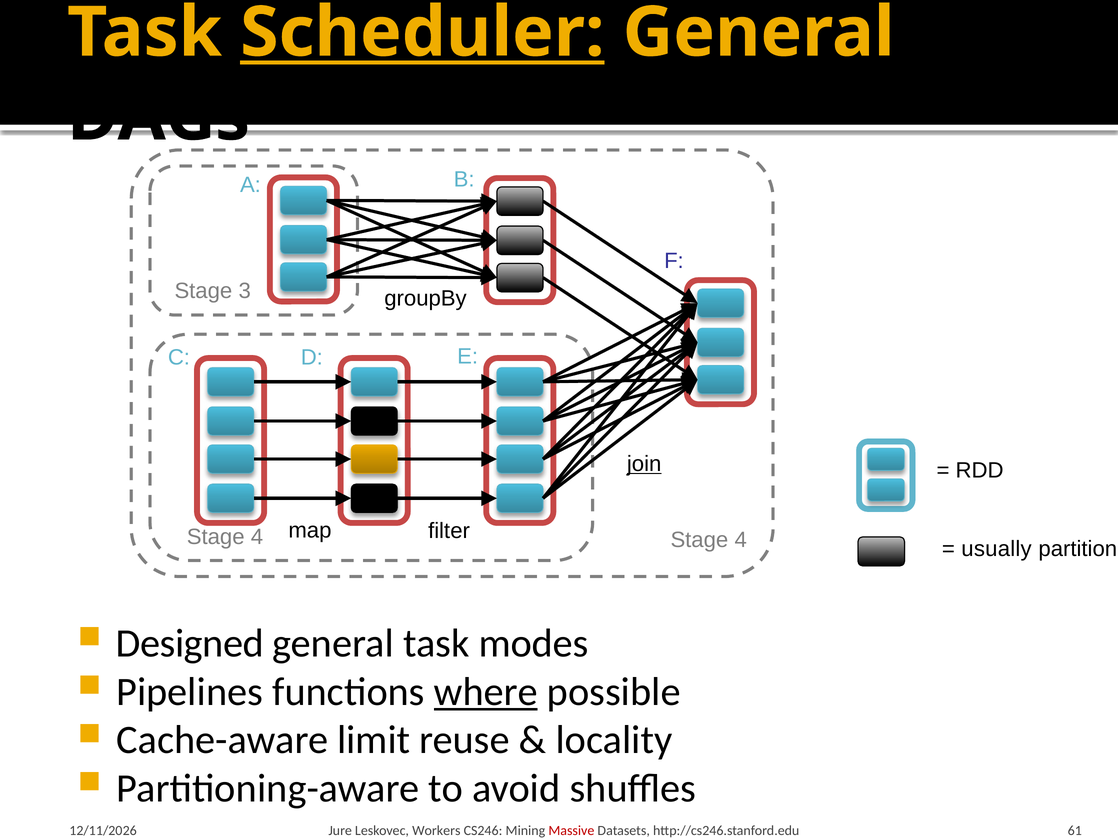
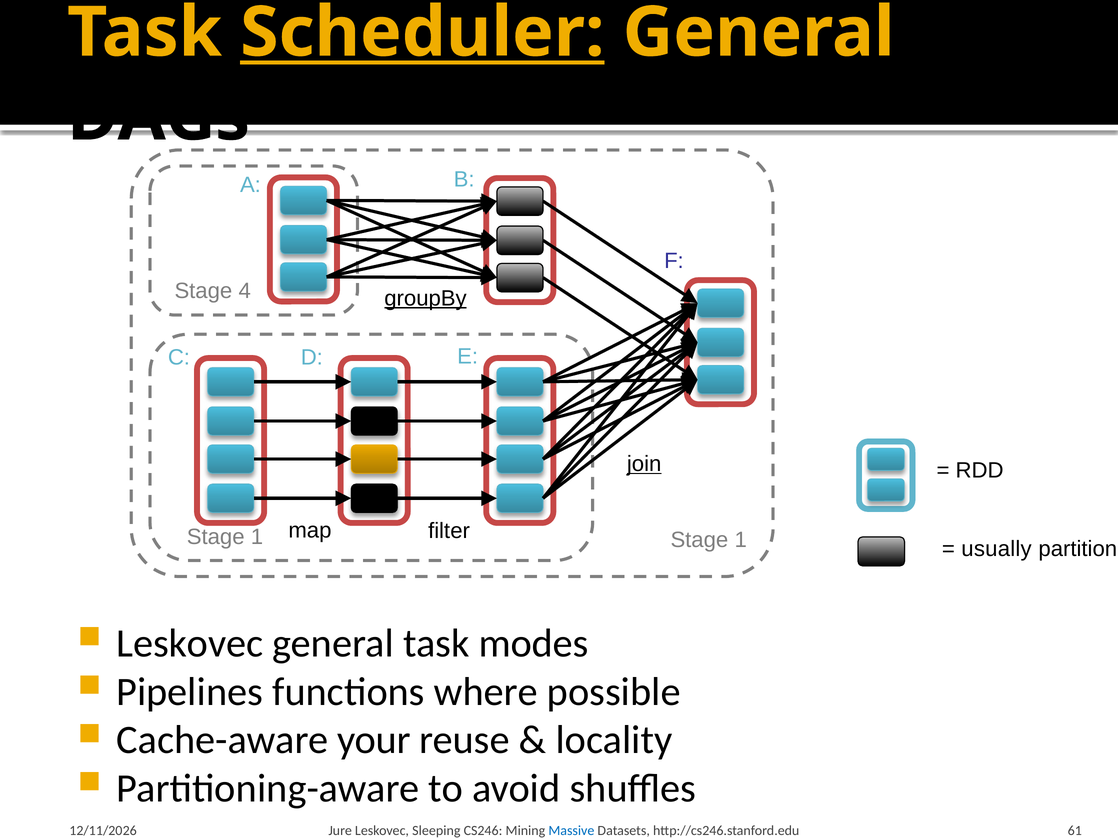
3: 3 -> 4
groupBy underline: none -> present
4 at (257, 537): 4 -> 1
4 at (741, 540): 4 -> 1
Designed at (190, 644): Designed -> Leskovec
where underline: present -> none
limit: limit -> your
Workers: Workers -> Sleeping
Massive colour: red -> blue
